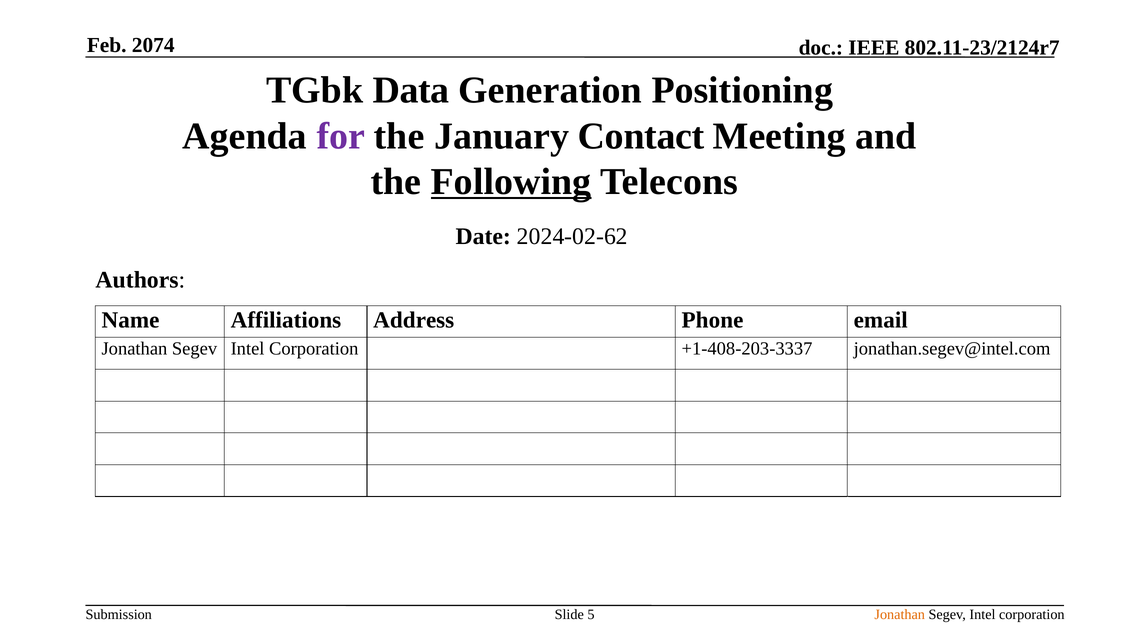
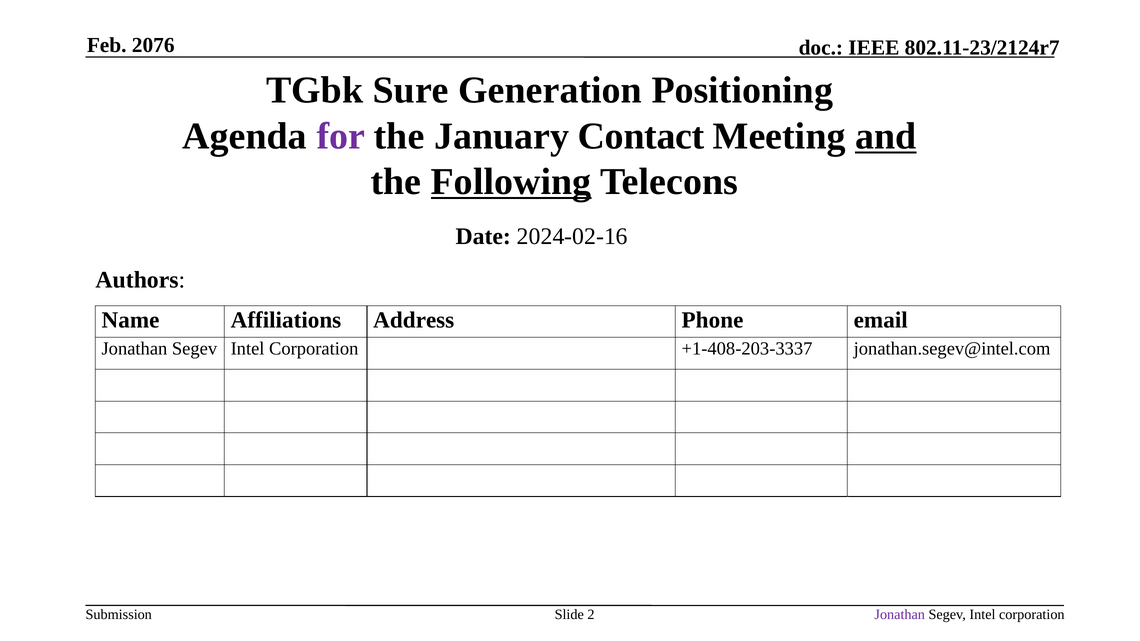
2074: 2074 -> 2076
Data: Data -> Sure
and underline: none -> present
2024-02-62: 2024-02-62 -> 2024-02-16
5: 5 -> 2
Jonathan at (900, 615) colour: orange -> purple
